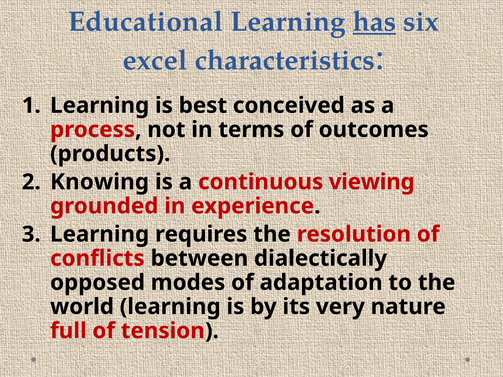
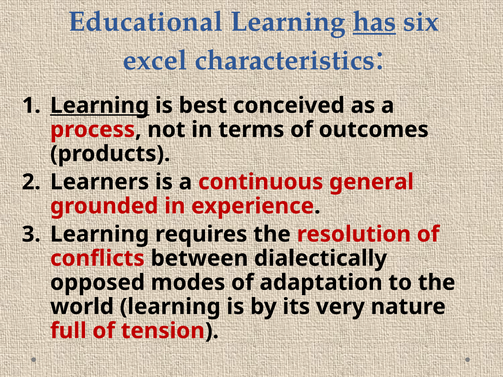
Learning at (100, 106) underline: none -> present
Knowing: Knowing -> Learners
viewing: viewing -> general
